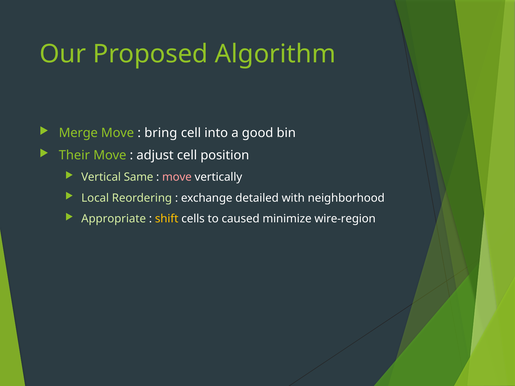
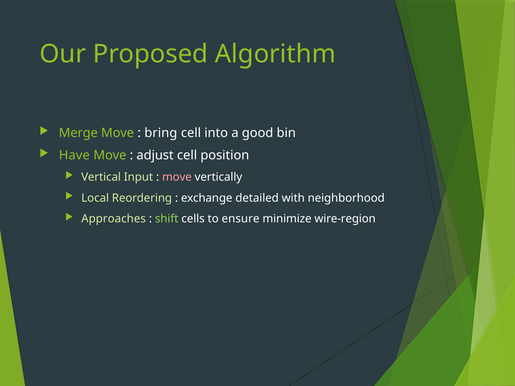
Their: Their -> Have
Same: Same -> Input
Appropriate: Appropriate -> Approaches
shift colour: yellow -> light green
caused: caused -> ensure
